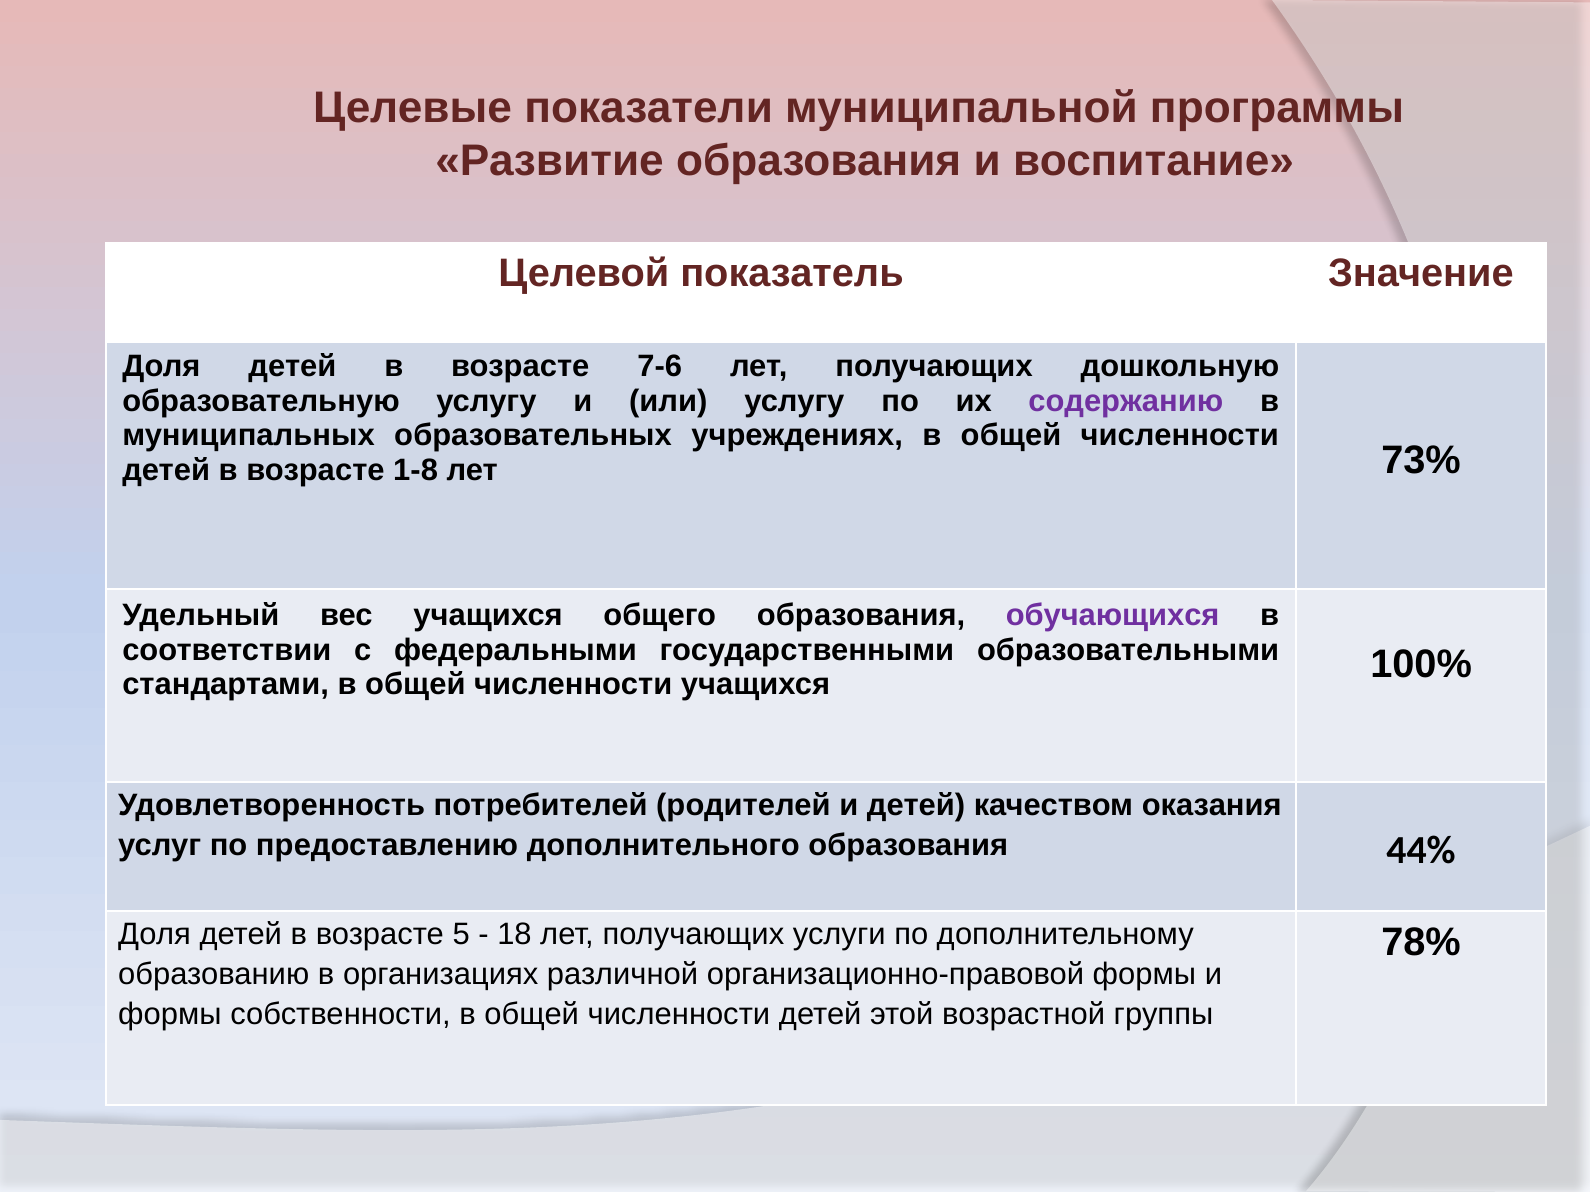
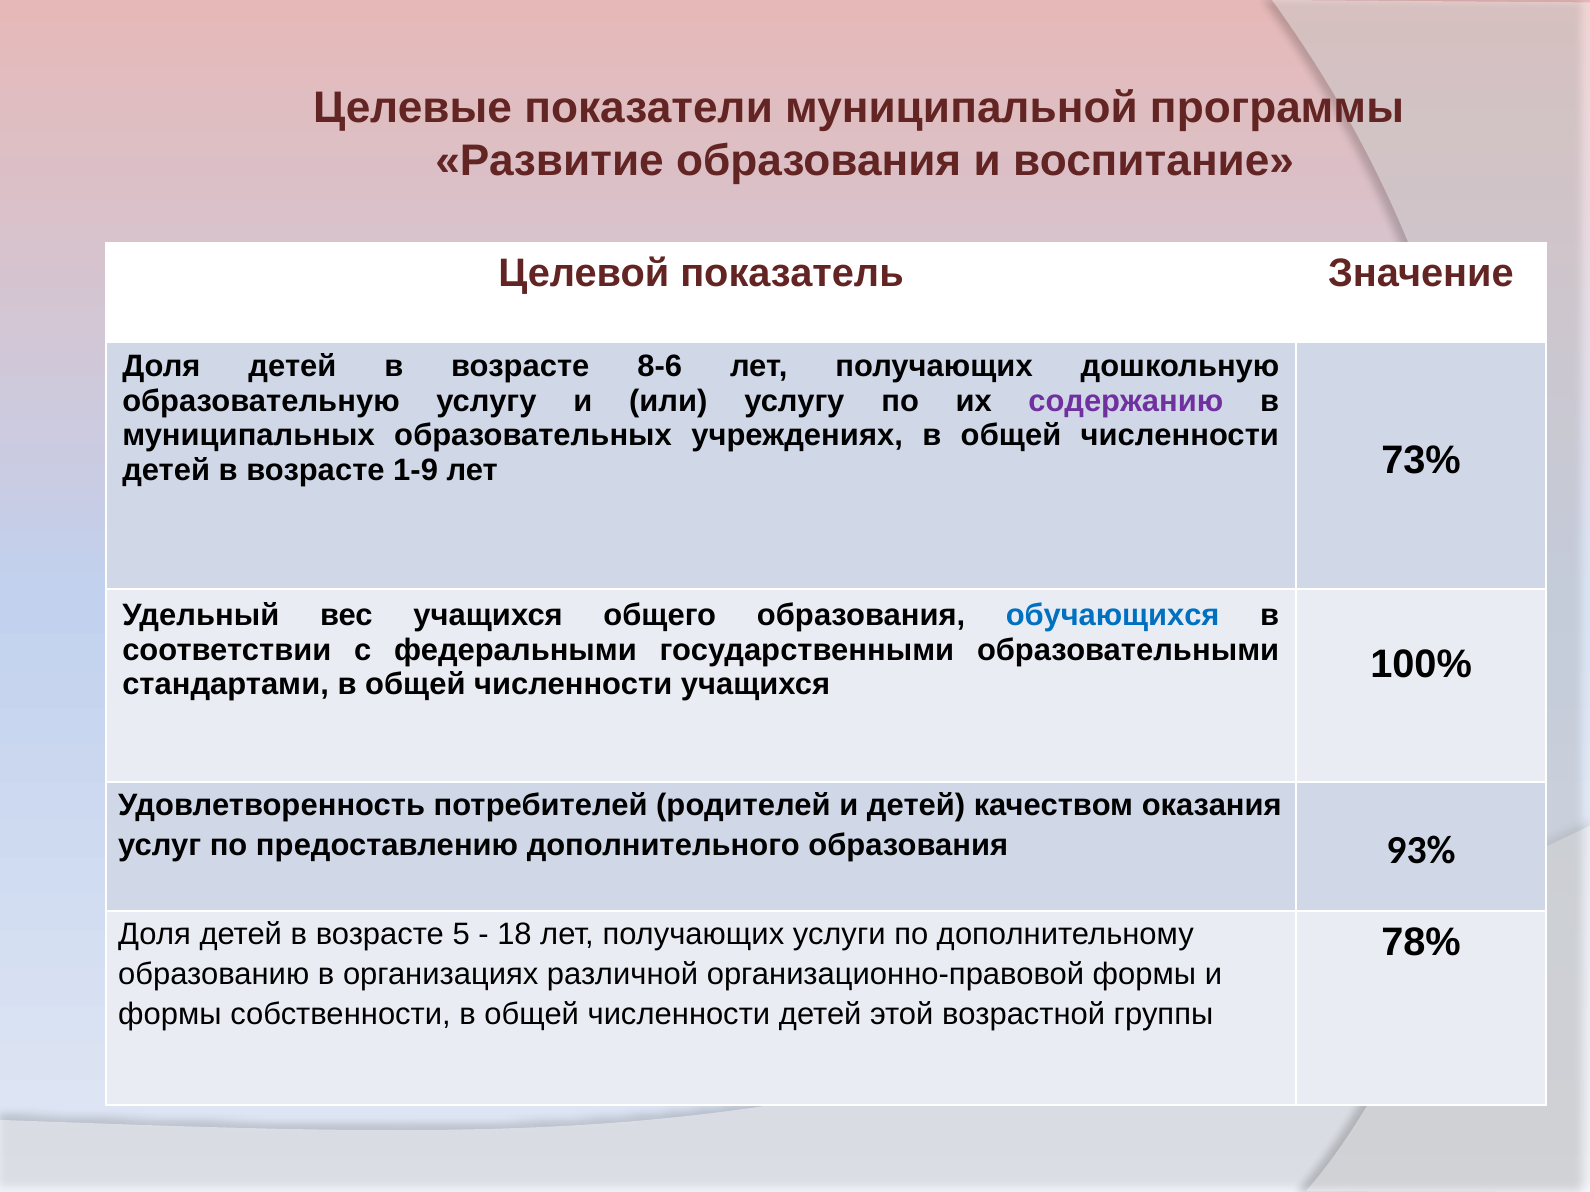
7-6: 7-6 -> 8-6
1-8: 1-8 -> 1-9
обучающихся colour: purple -> blue
44%: 44% -> 93%
